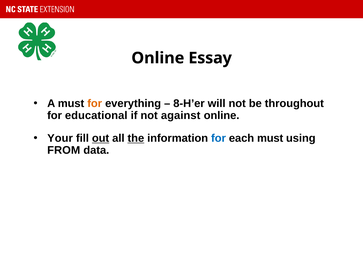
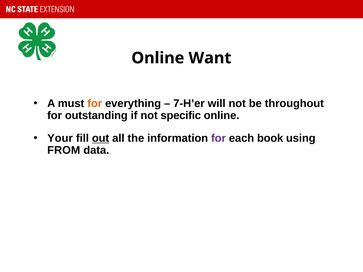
Essay: Essay -> Want
8-H’er: 8-H’er -> 7-H’er
educational: educational -> outstanding
against: against -> specific
the underline: present -> none
for at (218, 138) colour: blue -> purple
each must: must -> book
